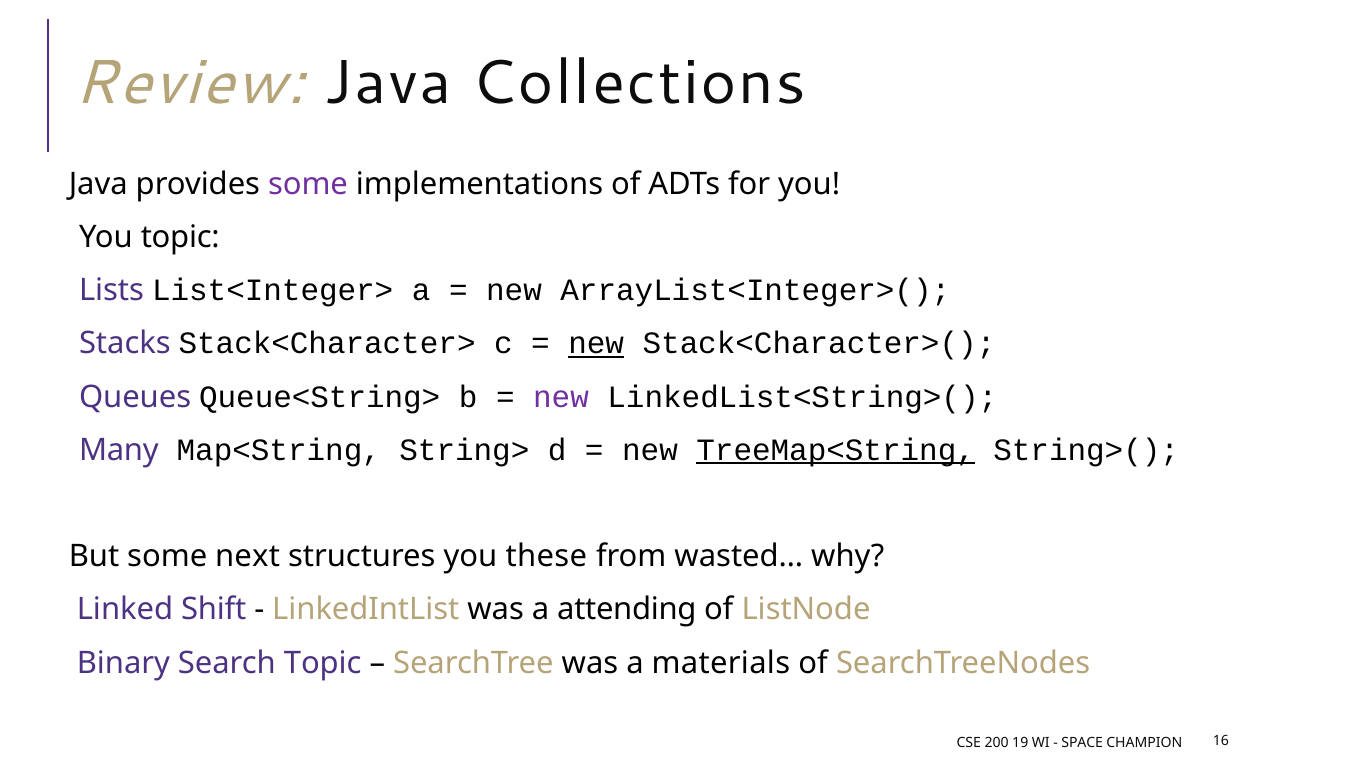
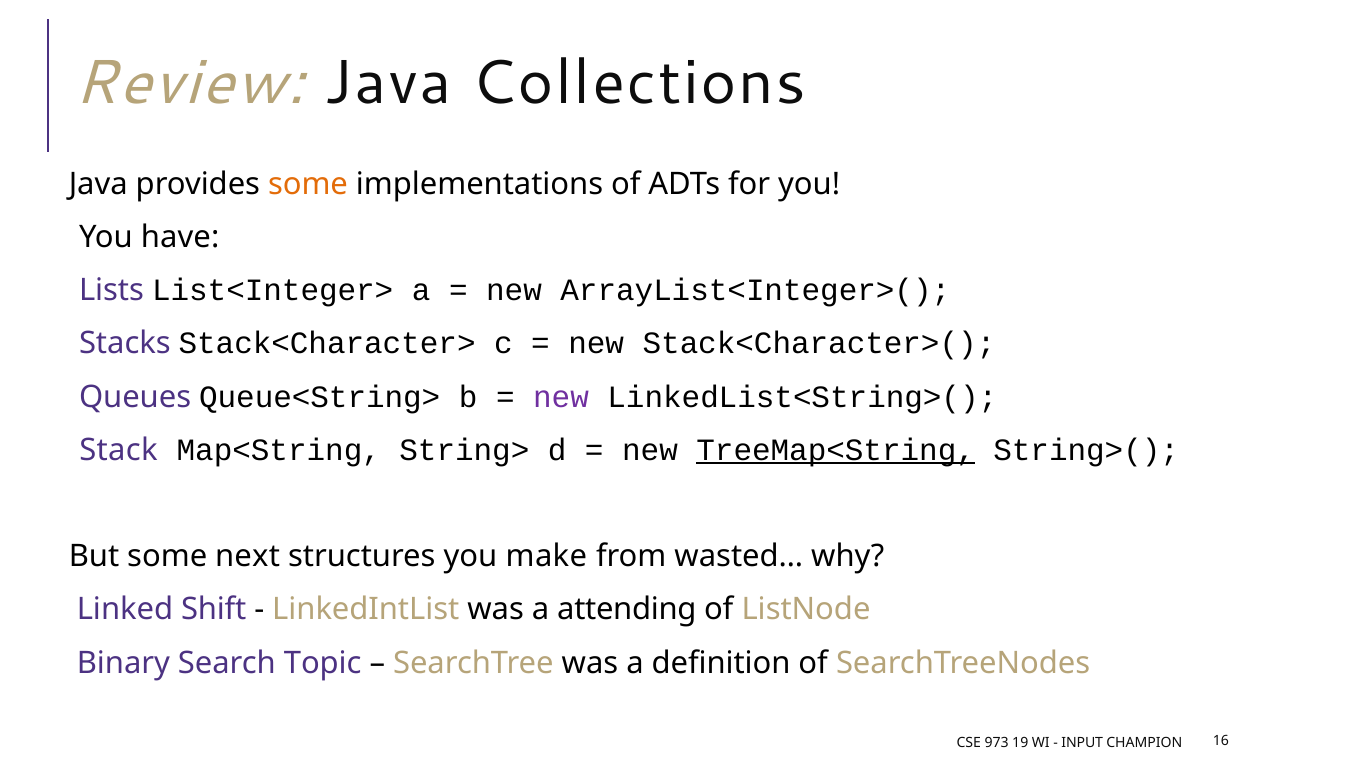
some at (308, 184) colour: purple -> orange
You topic: topic -> have
new at (596, 344) underline: present -> none
Many: Many -> Stack
these: these -> make
materials: materials -> definition
200: 200 -> 973
SPACE: SPACE -> INPUT
